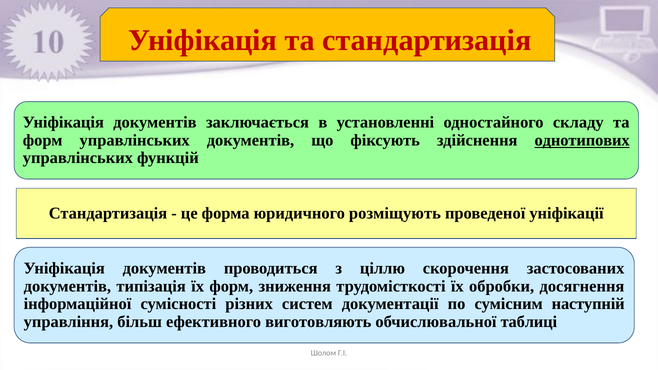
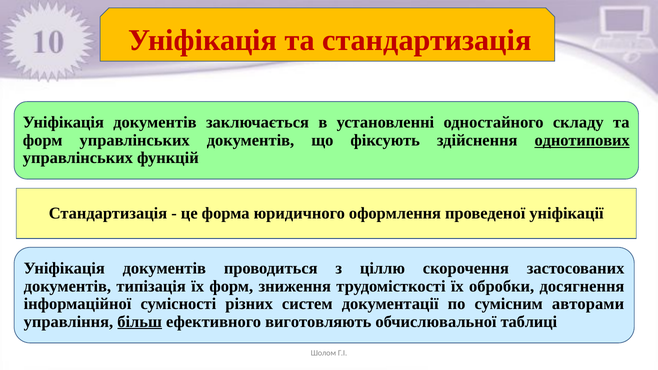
розміщують: розміщують -> оформлення
наступній: наступній -> авторами
більш underline: none -> present
